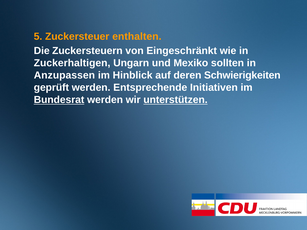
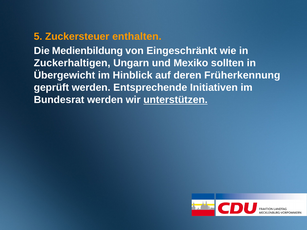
Zuckersteuern: Zuckersteuern -> Medienbildung
Anzupassen: Anzupassen -> Übergewicht
Schwierigkeiten: Schwierigkeiten -> Früherkennung
Bundesrat underline: present -> none
